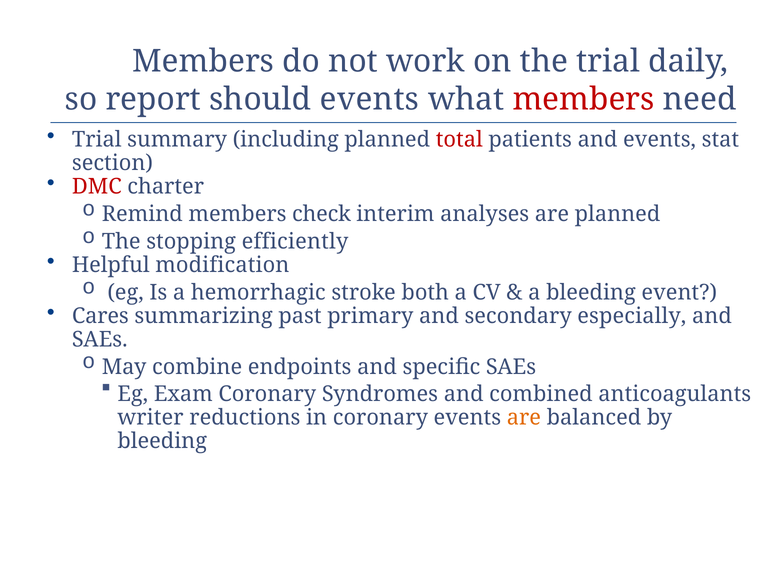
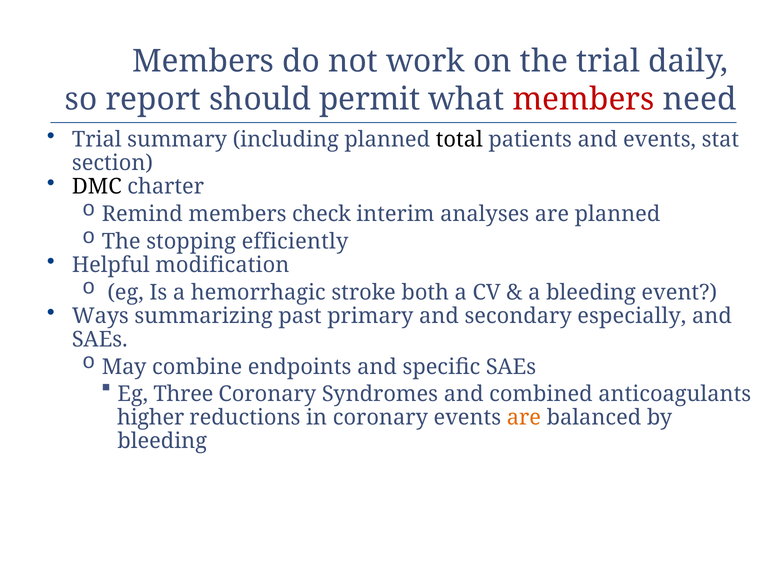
should events: events -> permit
total colour: red -> black
DMC colour: red -> black
Cares: Cares -> Ways
Exam: Exam -> Three
writer: writer -> higher
